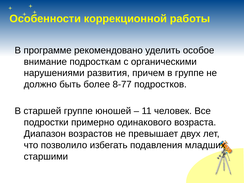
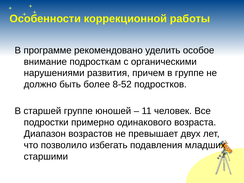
8-77: 8-77 -> 8-52
